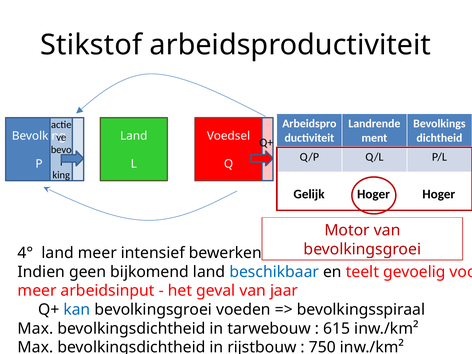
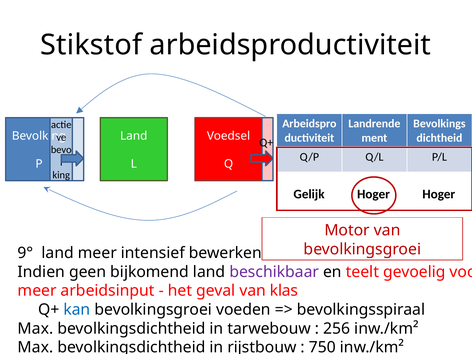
4°: 4° -> 9°
beschikbaar colour: blue -> purple
jaar: jaar -> klas
615: 615 -> 256
